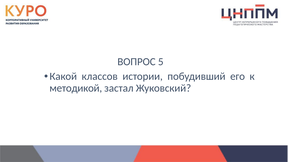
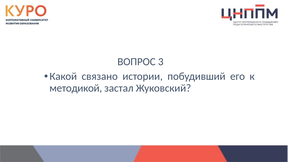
5: 5 -> 3
классов: классов -> связано
